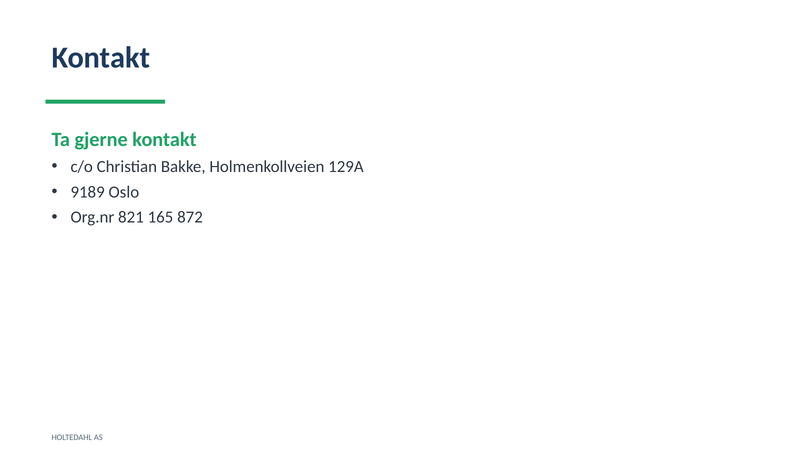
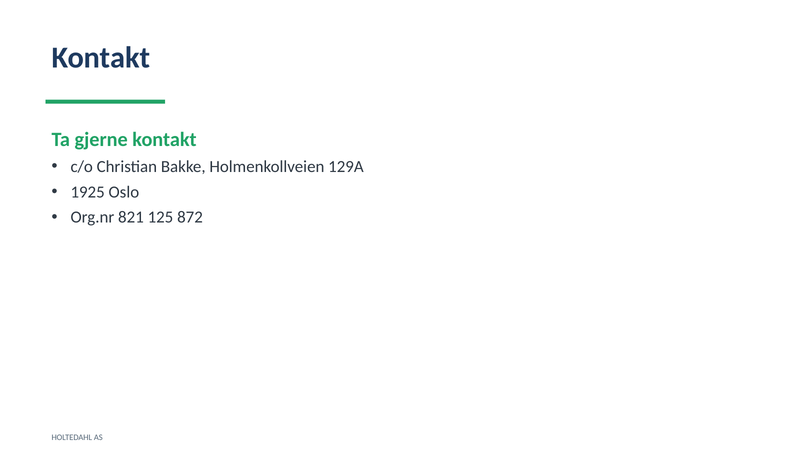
9189: 9189 -> 1925
165: 165 -> 125
